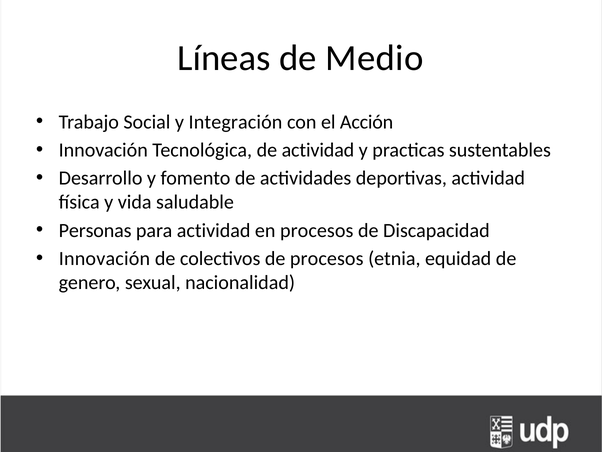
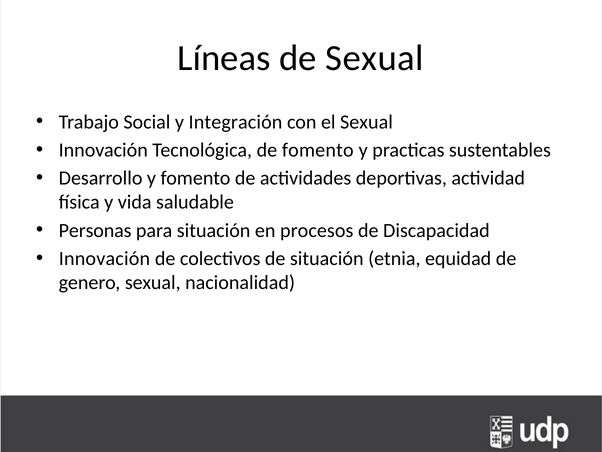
de Medio: Medio -> Sexual
el Acción: Acción -> Sexual
de actividad: actividad -> fomento
para actividad: actividad -> situación
de procesos: procesos -> situación
